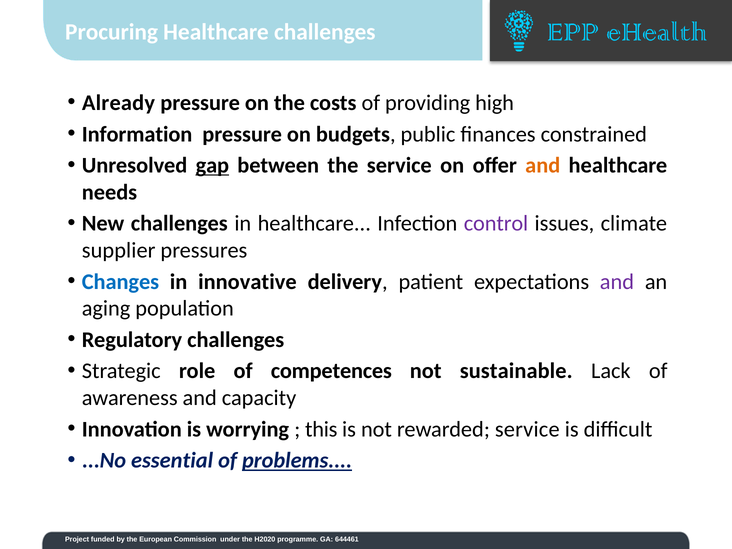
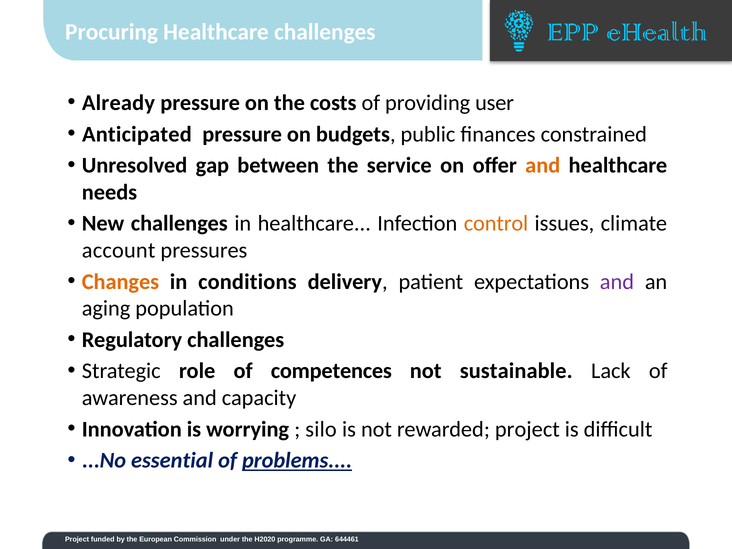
high: high -> user
Information: Information -> Anticipated
gap underline: present -> none
control colour: purple -> orange
supplier: supplier -> account
Changes colour: blue -> orange
innovative: innovative -> conditions
this: this -> silo
rewarded service: service -> project
